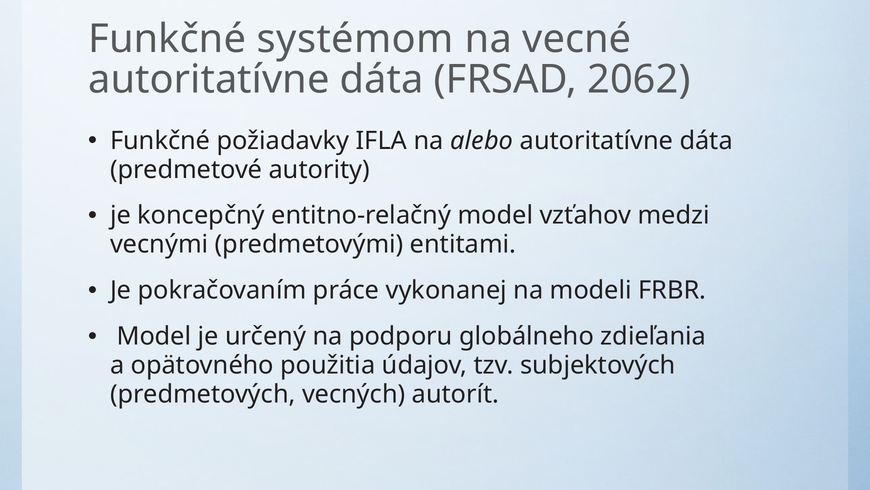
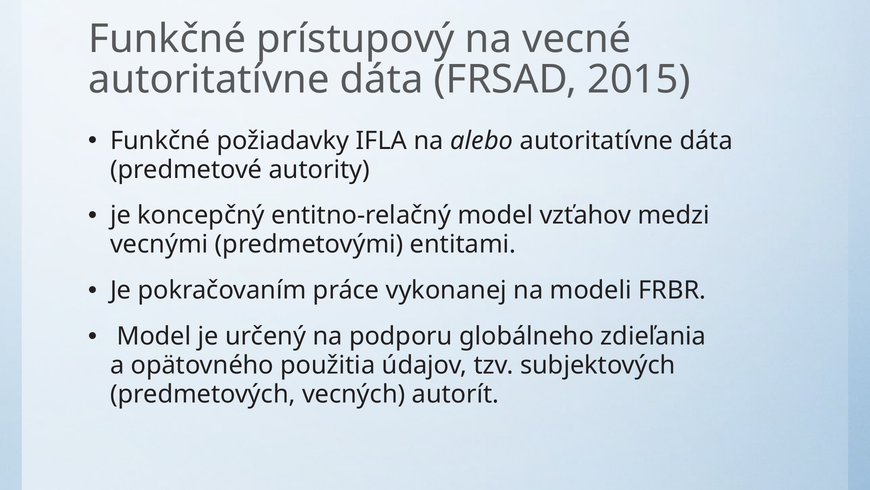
systémom: systémom -> prístupový
2062: 2062 -> 2015
